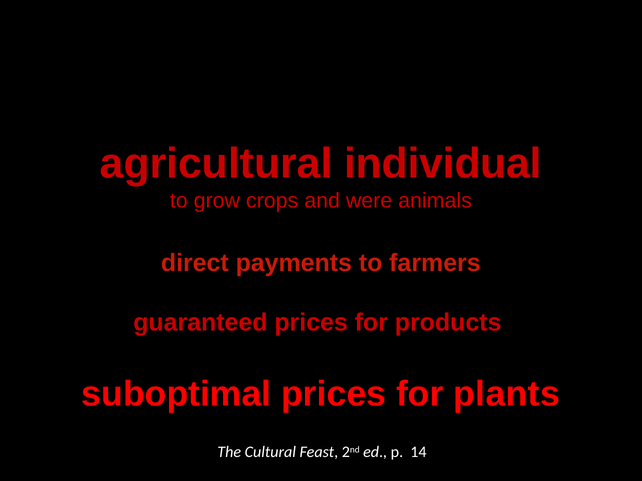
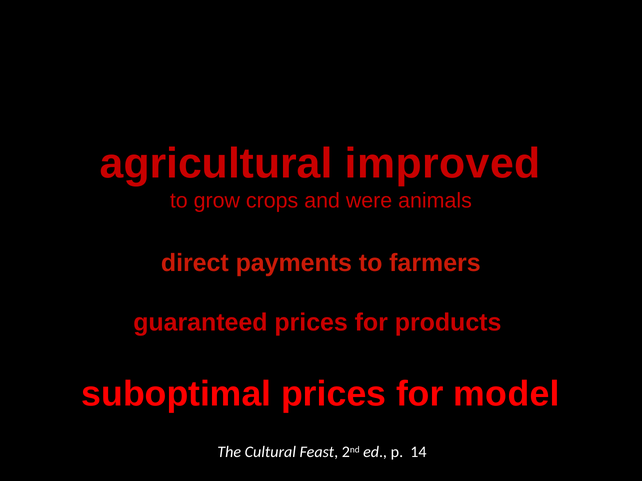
individual: individual -> improved
plants: plants -> model
